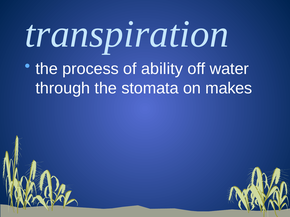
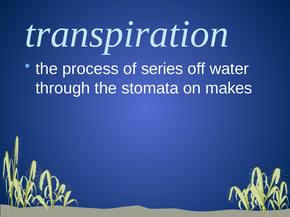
ability: ability -> series
